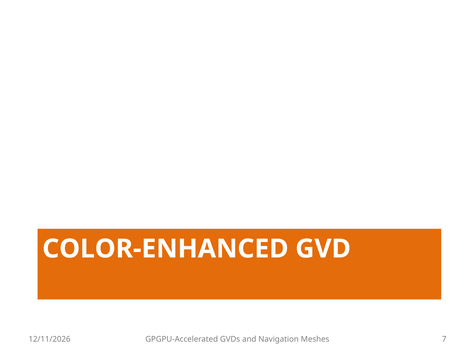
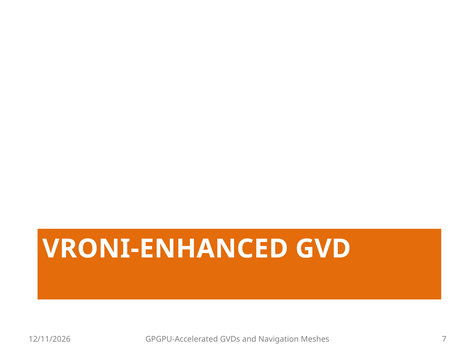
COLOR-ENHANCED: COLOR-ENHANCED -> VRONI-ENHANCED
